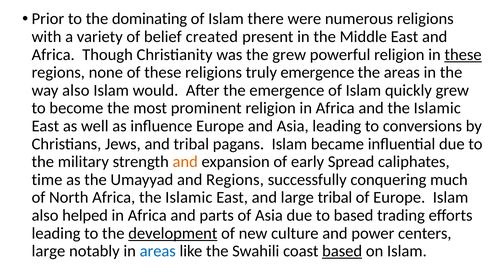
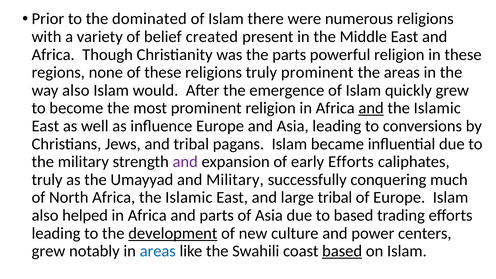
dominating: dominating -> dominated
the grew: grew -> parts
these at (463, 55) underline: present -> none
truly emergence: emergence -> prominent
and at (371, 108) underline: none -> present
and at (185, 162) colour: orange -> purple
early Spread: Spread -> Efforts
time at (47, 180): time -> truly
and Regions: Regions -> Military
large at (48, 251): large -> grew
